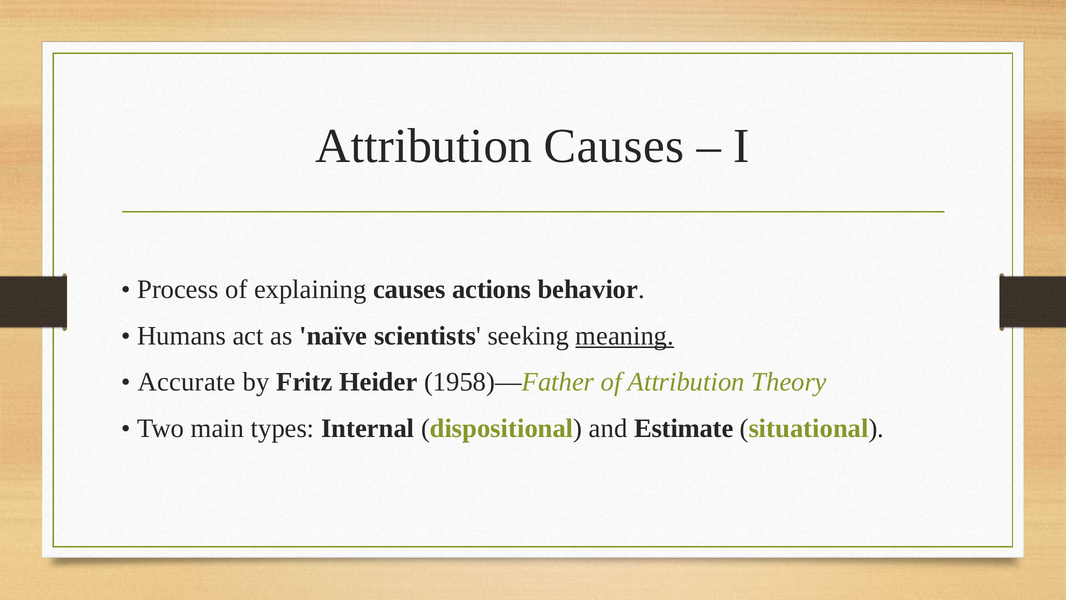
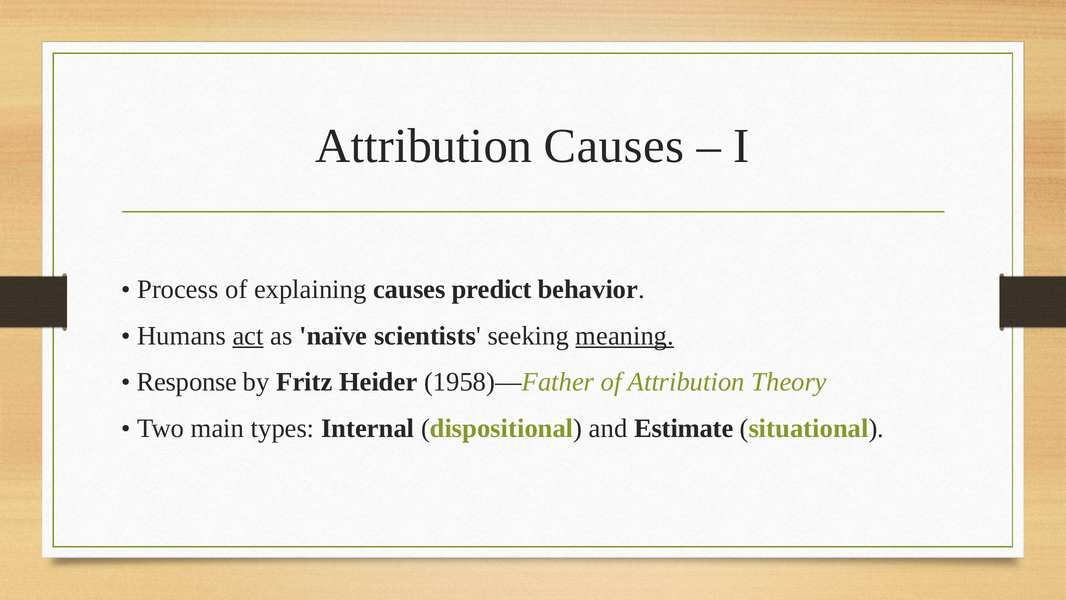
actions: actions -> predict
act underline: none -> present
Accurate: Accurate -> Response
